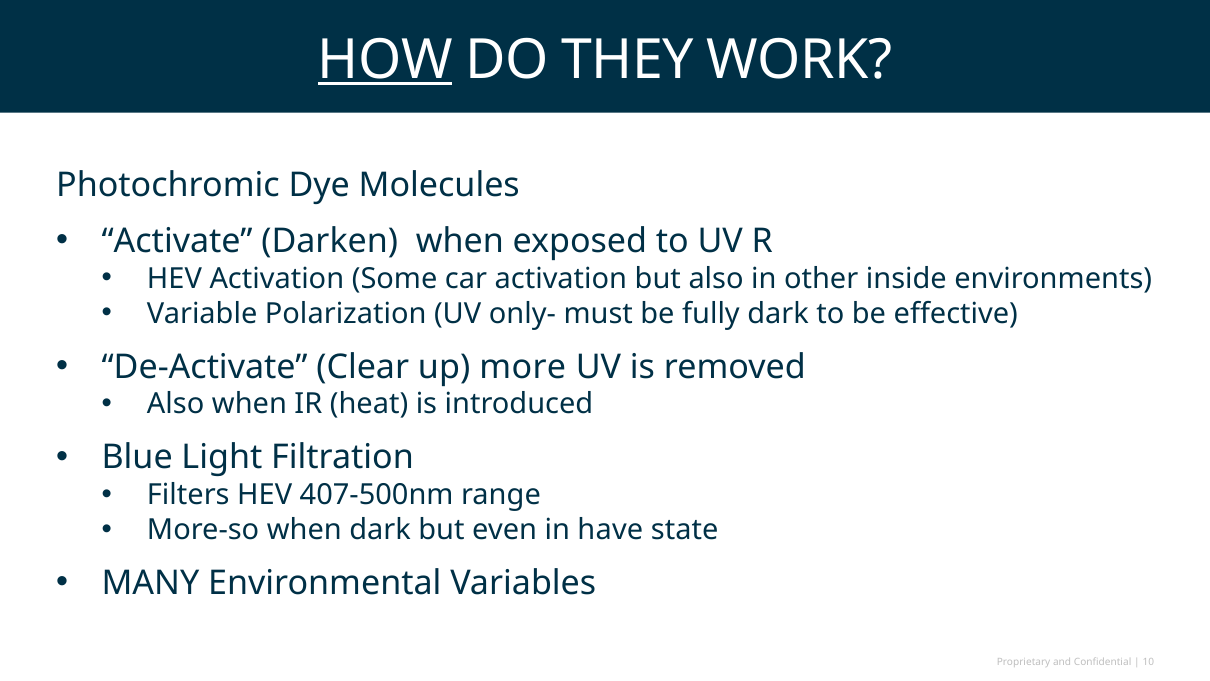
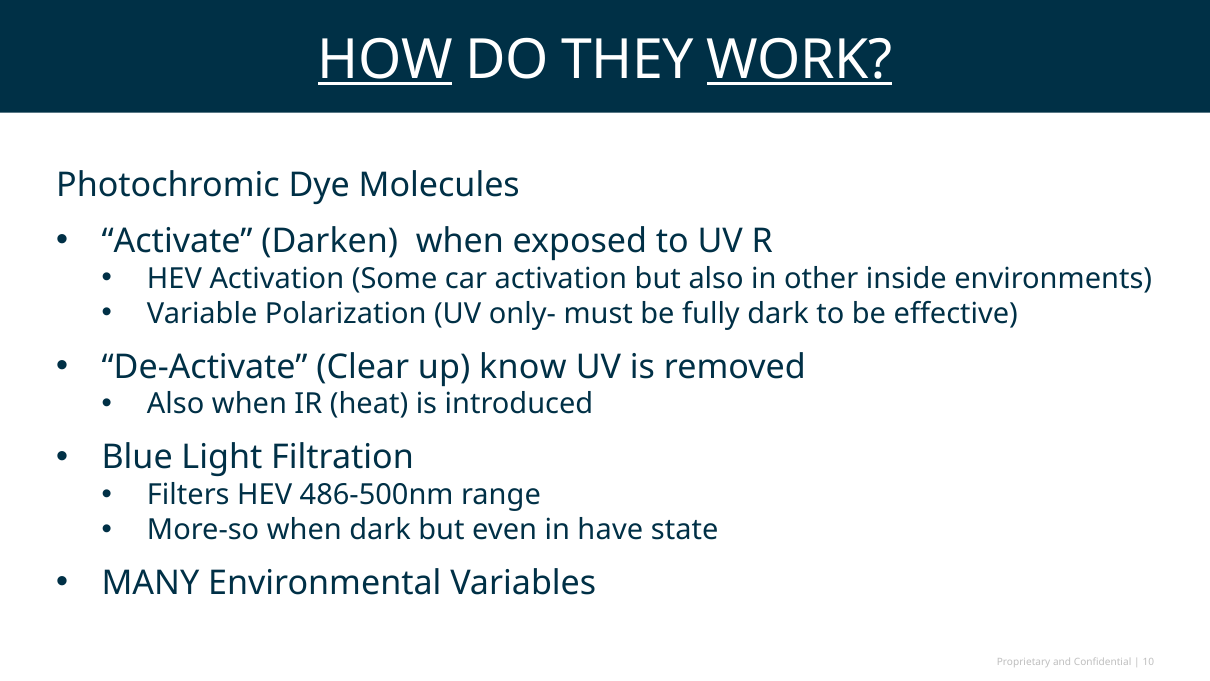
WORK underline: none -> present
more: more -> know
407-500nm: 407-500nm -> 486-500nm
